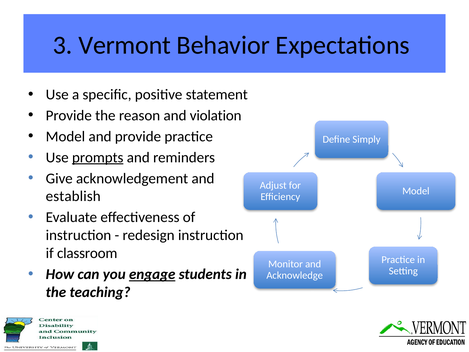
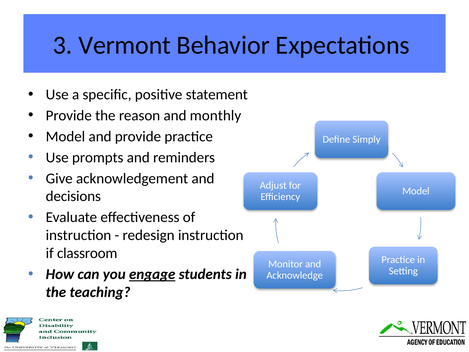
violation: violation -> monthly
prompts underline: present -> none
establish: establish -> decisions
